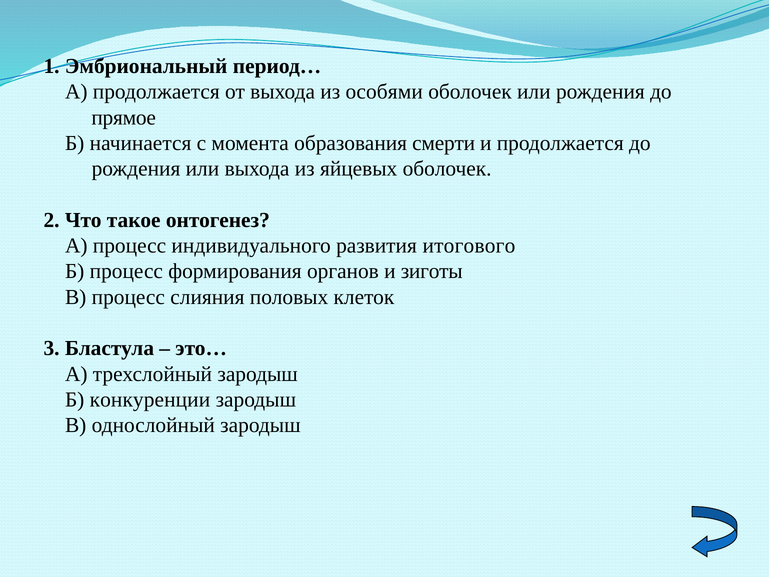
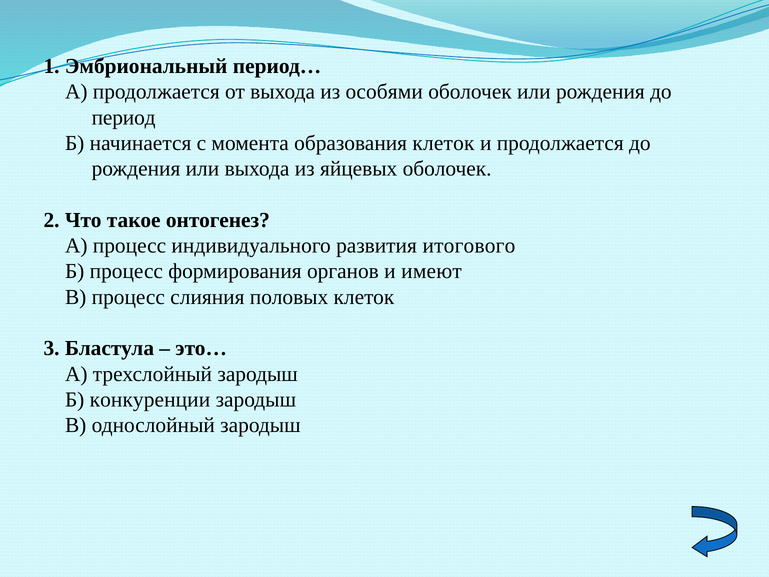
прямое: прямое -> период
образования смерти: смерти -> клеток
зиготы: зиготы -> имеют
